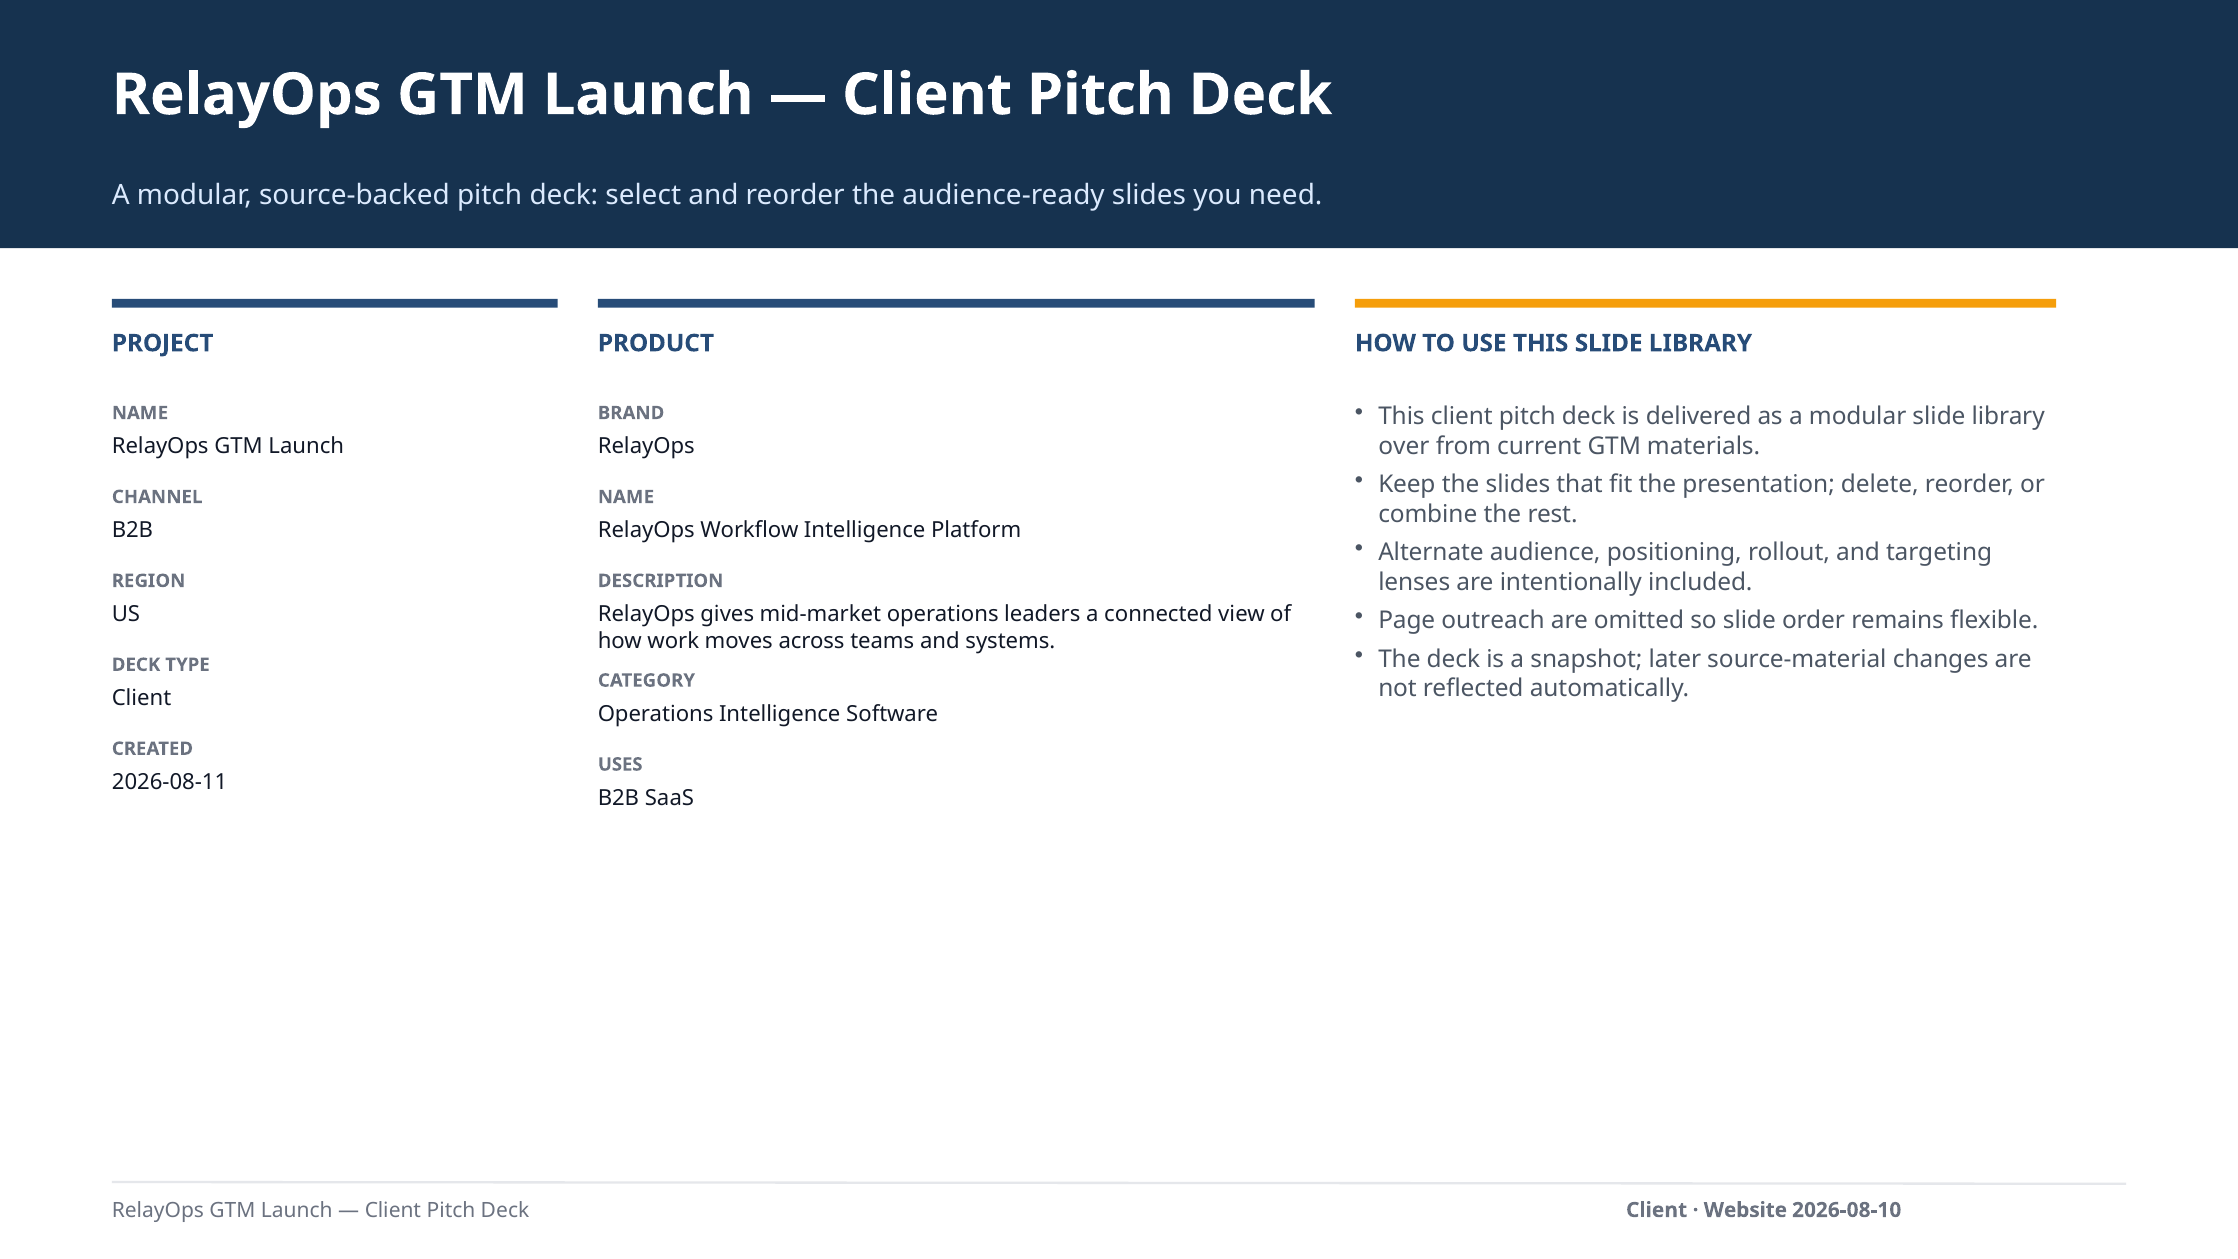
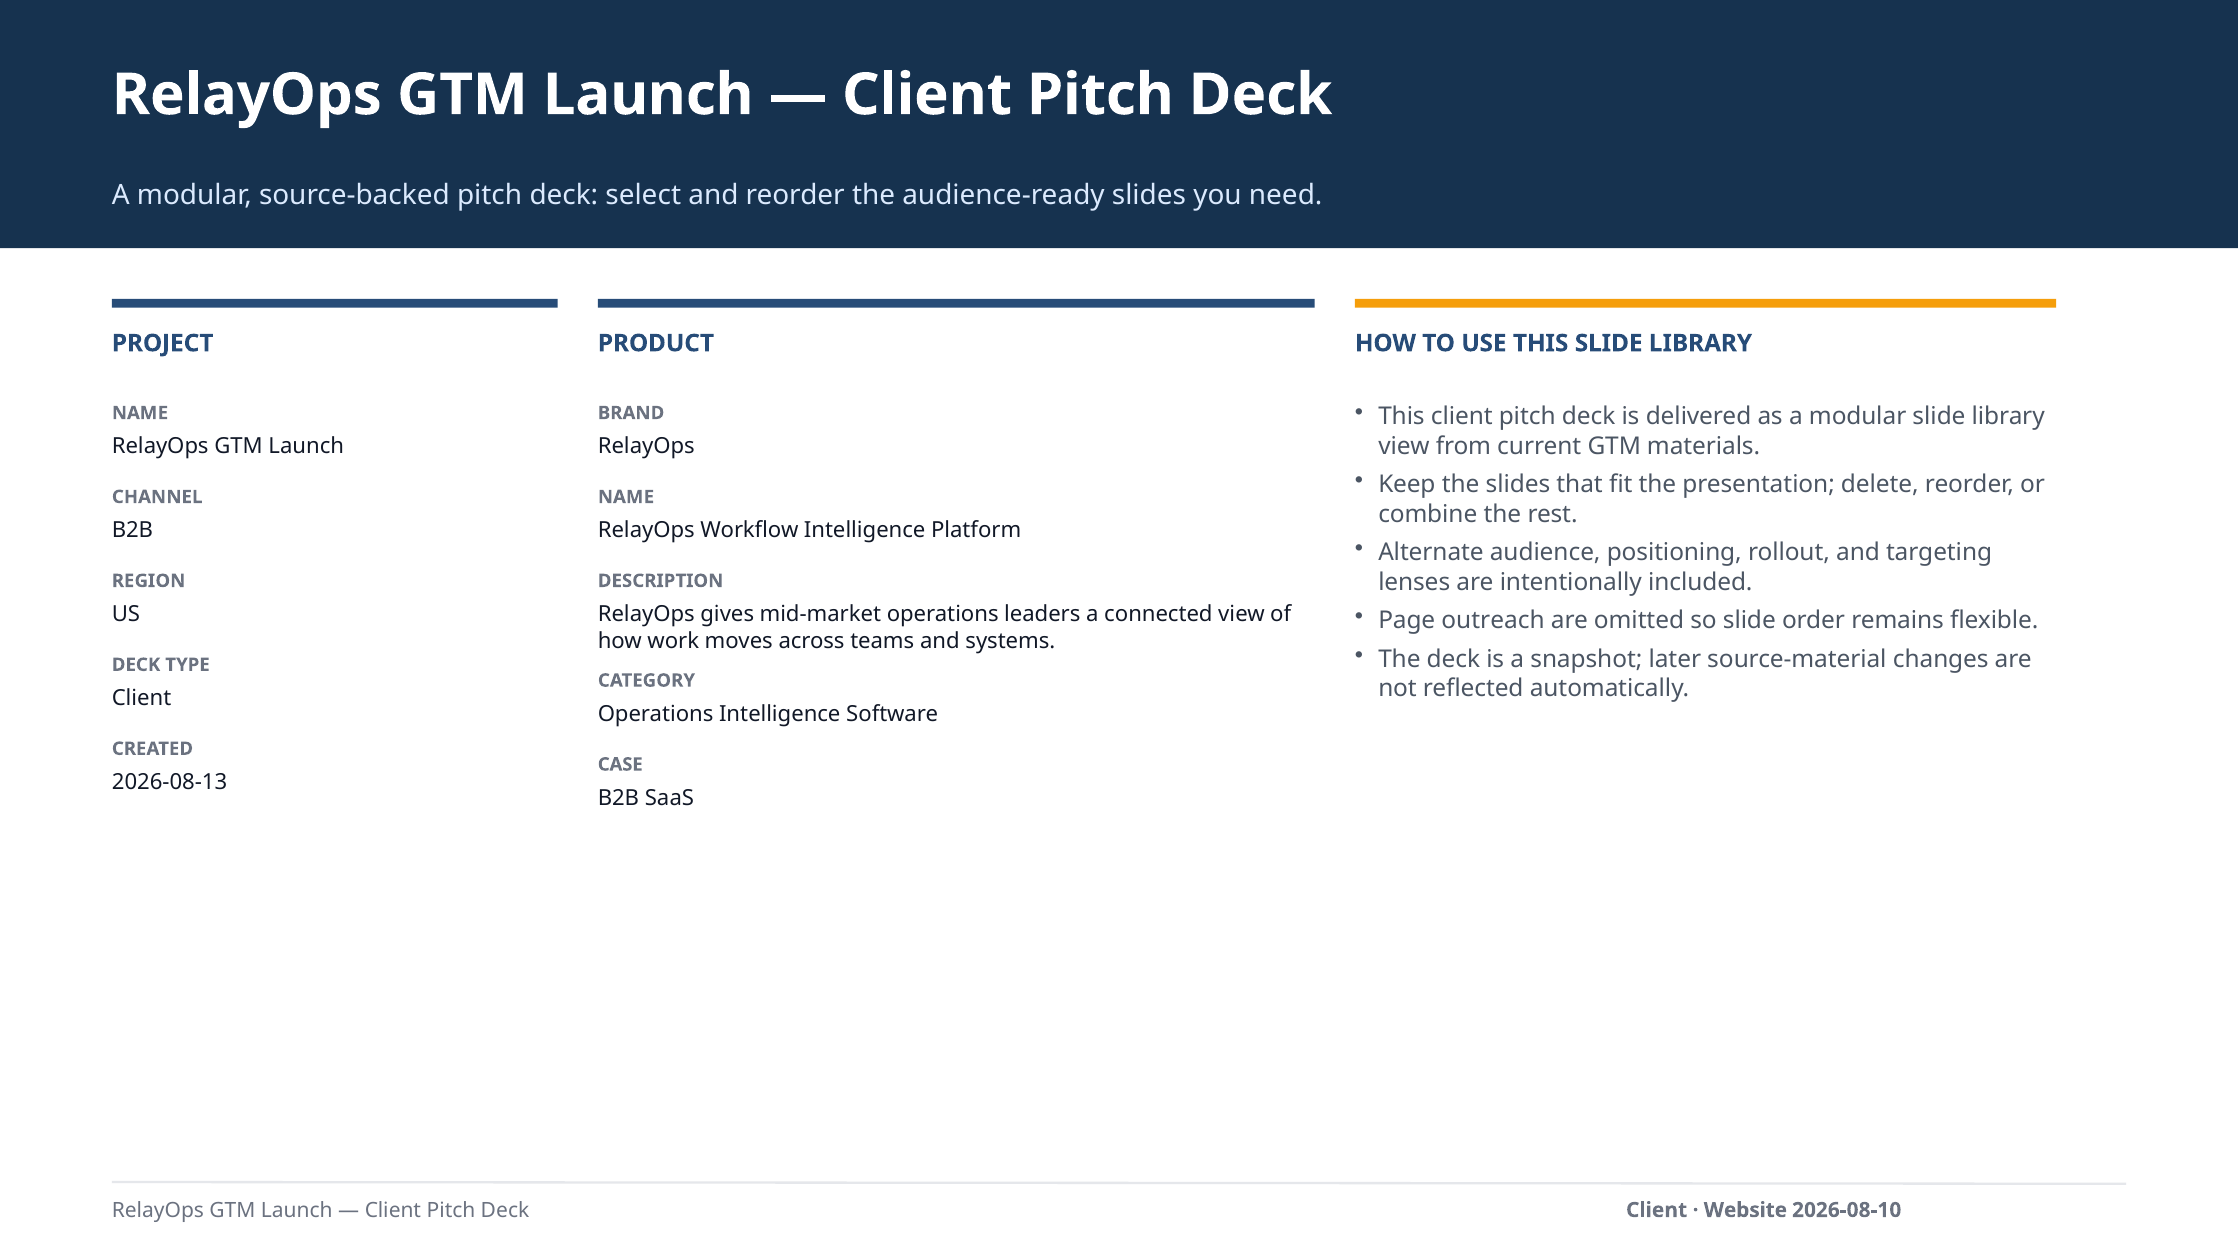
over at (1404, 446): over -> view
USES: USES -> CASE
2026-08-11: 2026-08-11 -> 2026-08-13
